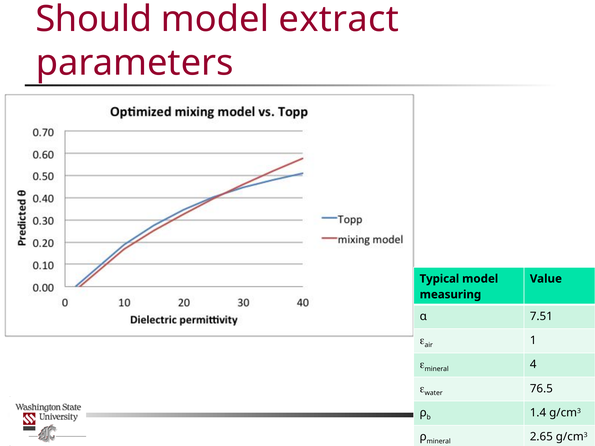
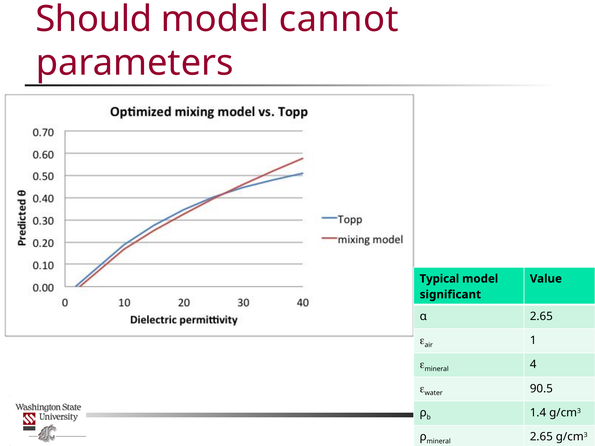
extract: extract -> cannot
measuring: measuring -> significant
α 7.51: 7.51 -> 2.65
76.5: 76.5 -> 90.5
